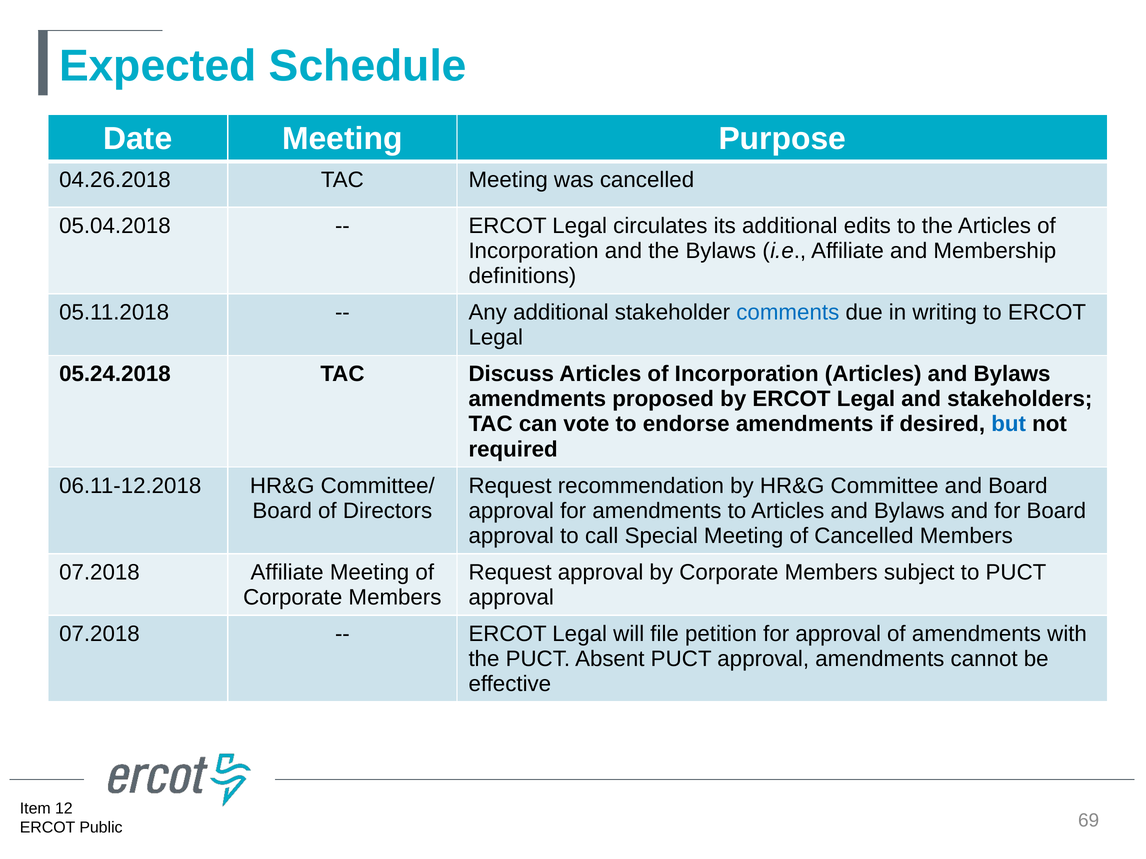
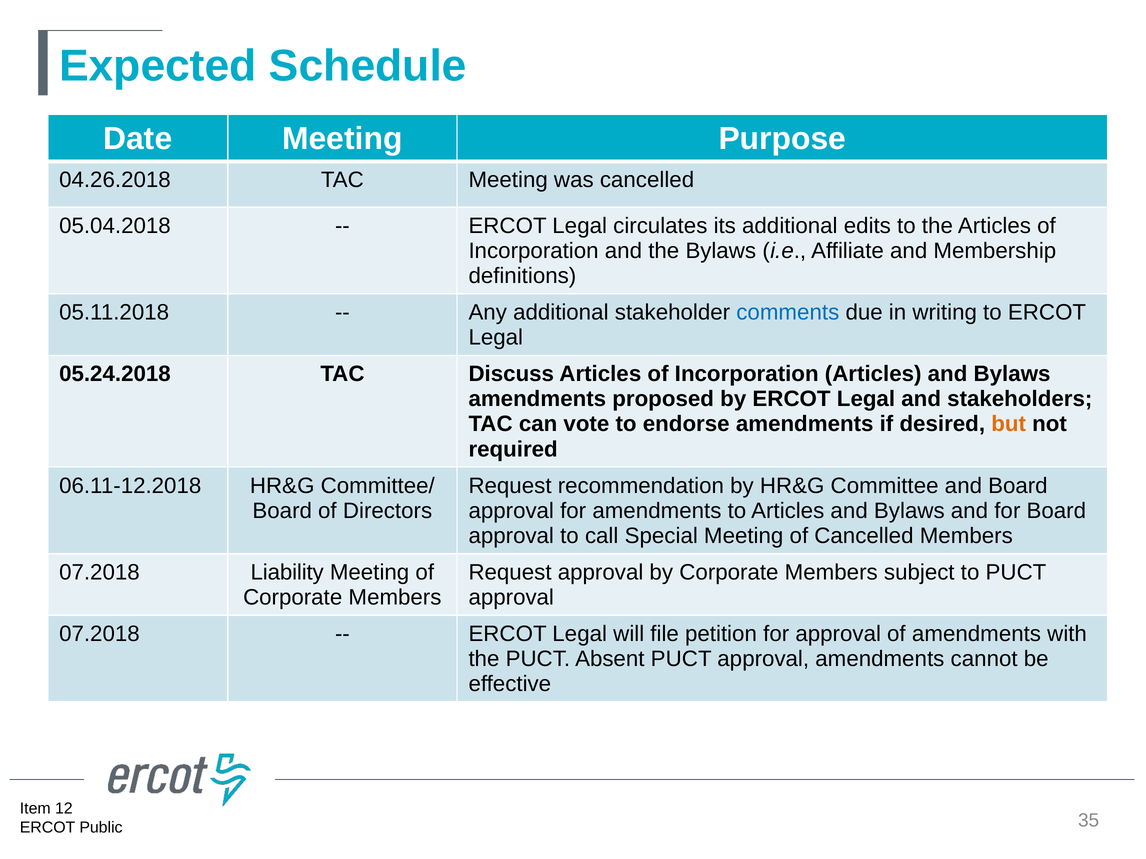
but colour: blue -> orange
07.2018 Affiliate: Affiliate -> Liability
69: 69 -> 35
